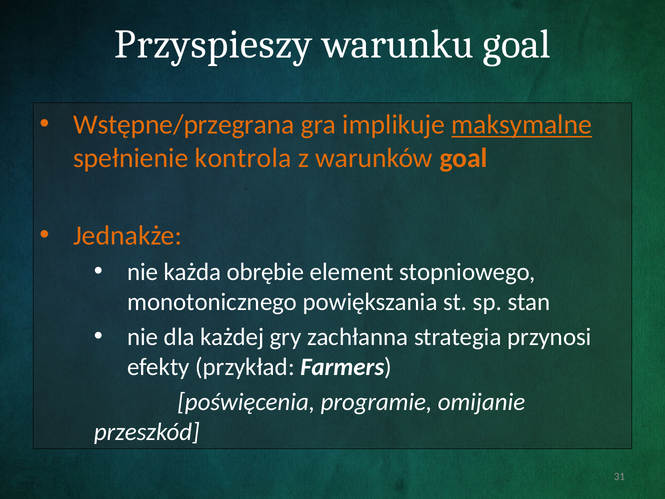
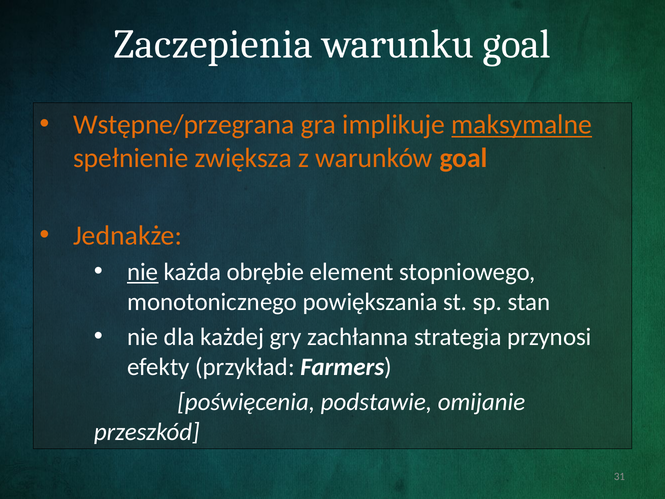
Przyspieszy: Przyspieszy -> Zaczepienia
kontrola: kontrola -> zwiększa
nie at (143, 272) underline: none -> present
programie: programie -> podstawie
